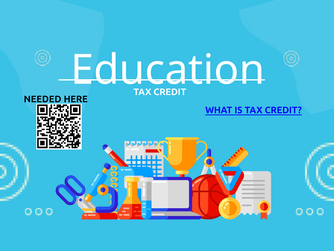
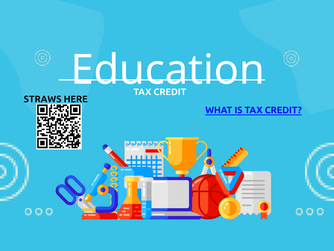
NEEDED: NEEDED -> STRAWS
